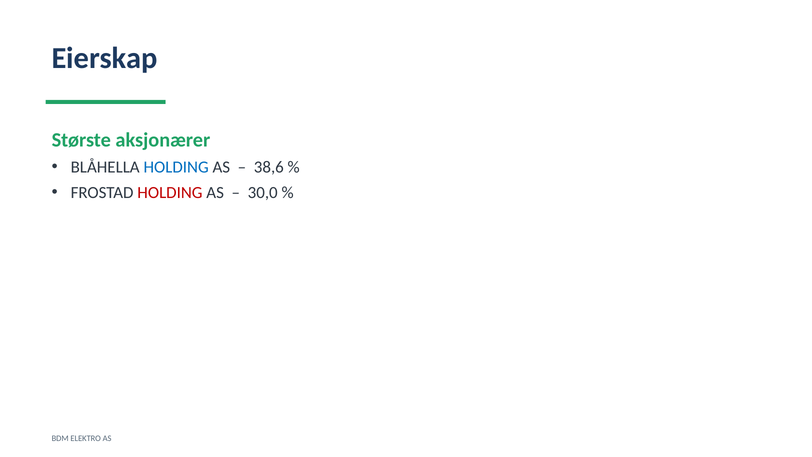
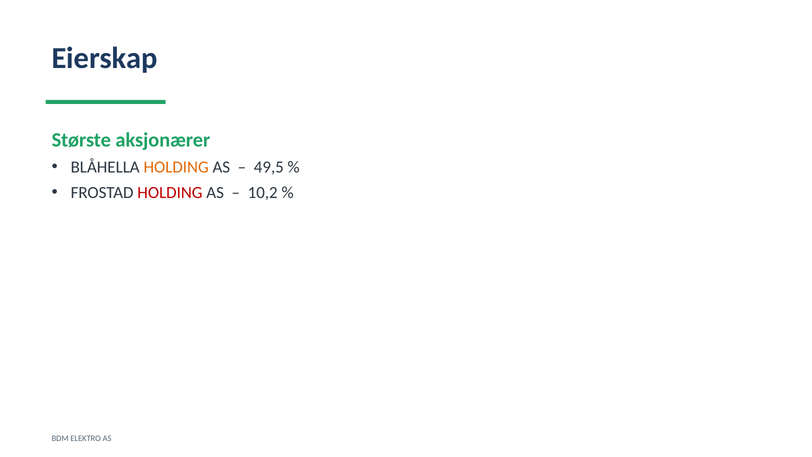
HOLDING at (176, 167) colour: blue -> orange
38,6: 38,6 -> 49,5
30,0: 30,0 -> 10,2
